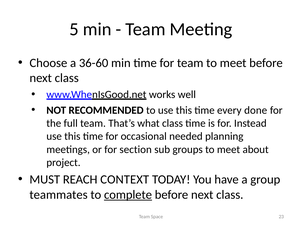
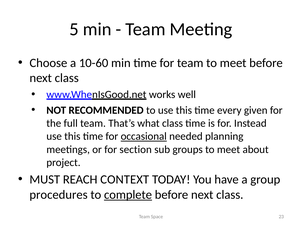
36-60: 36-60 -> 10-60
done: done -> given
occasional underline: none -> present
teammates: teammates -> procedures
